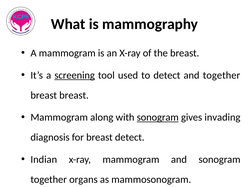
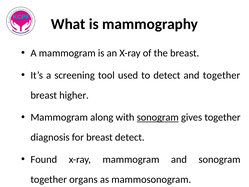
screening underline: present -> none
breast breast: breast -> higher
gives invading: invading -> together
Indian: Indian -> Found
